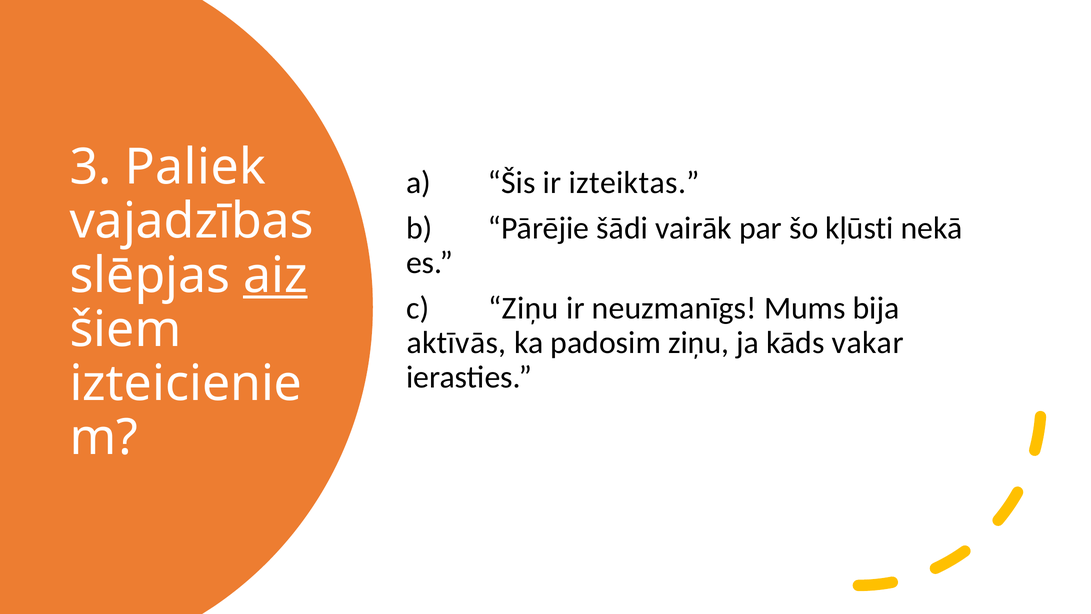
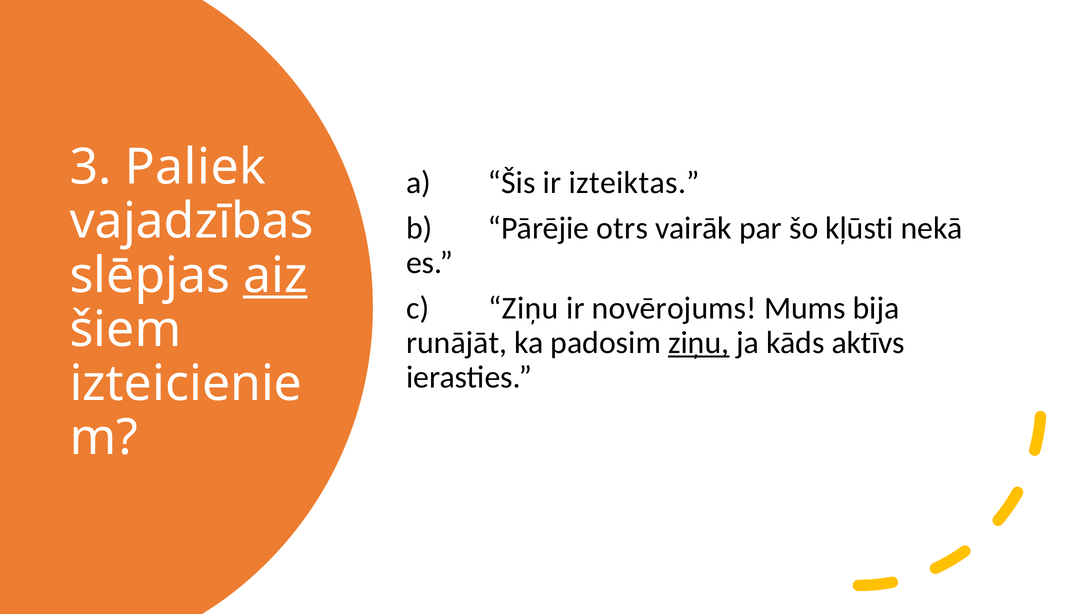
šādi: šādi -> otrs
neuzmanīgs: neuzmanīgs -> novērojums
aktīvās: aktīvās -> runājāt
ziņu at (699, 343) underline: none -> present
vakar: vakar -> aktīvs
